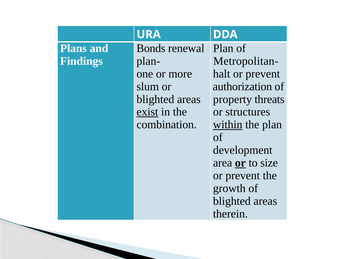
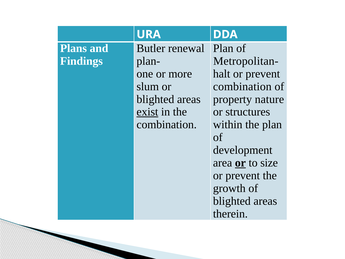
Bonds: Bonds -> Butler
authorization at (242, 86): authorization -> combination
threats: threats -> nature
within underline: present -> none
